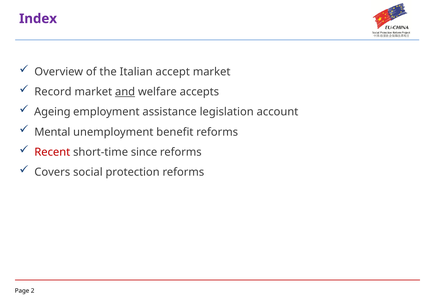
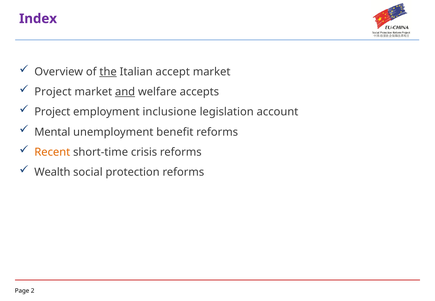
the underline: none -> present
Record at (53, 92): Record -> Project
Ageing at (52, 112): Ageing -> Project
assistance: assistance -> inclusione
Recent colour: red -> orange
since: since -> crisis
Covers: Covers -> Wealth
